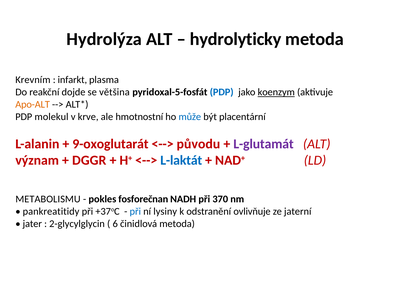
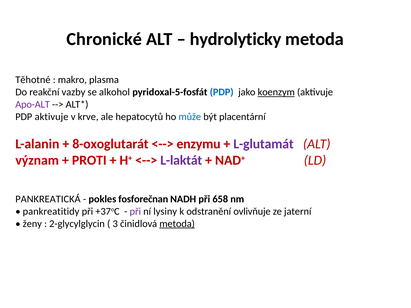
Hydrolýza: Hydrolýza -> Chronické
Krevním: Krevním -> Těhotné
infarkt: infarkt -> makro
dojde: dojde -> vazby
většina: většina -> alkohol
Apo-ALT colour: orange -> purple
PDP molekul: molekul -> aktivuje
hmotnostní: hmotnostní -> hepatocytů
9-oxoglutarát: 9-oxoglutarát -> 8-oxoglutarát
původu: původu -> enzymu
DGGR: DGGR -> PROTI
L-laktát colour: blue -> purple
METABOLISMU: METABOLISMU -> PANKREATICKÁ
370: 370 -> 658
při at (135, 212) colour: blue -> purple
jater: jater -> ženy
6: 6 -> 3
metoda at (177, 224) underline: none -> present
